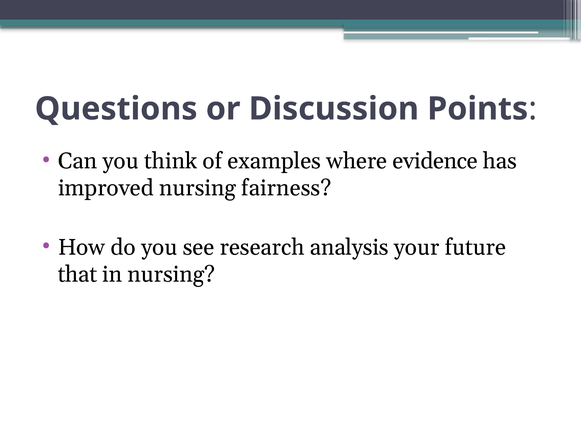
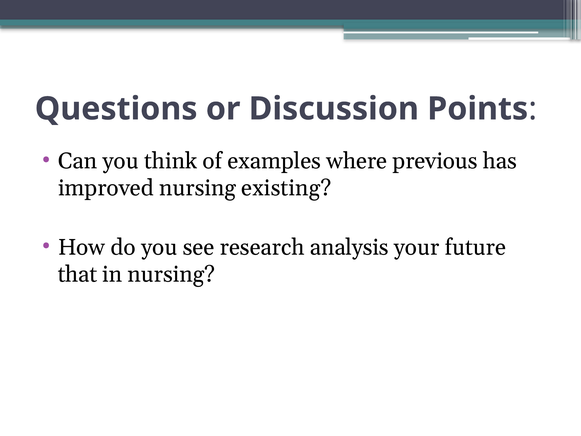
evidence: evidence -> previous
fairness: fairness -> existing
